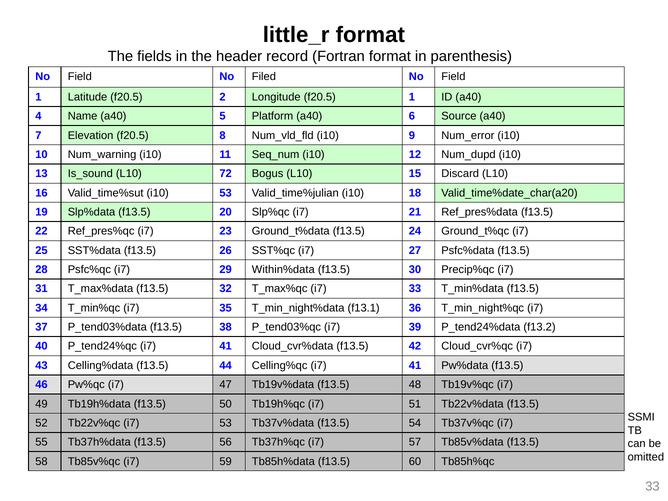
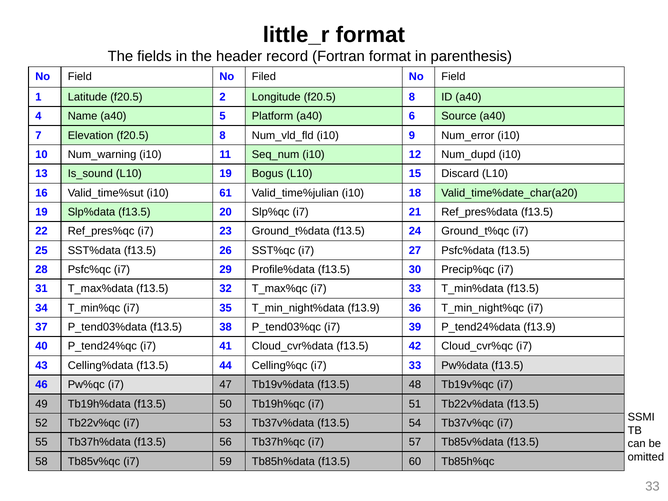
Longitude f20.5 1: 1 -> 8
L10 72: 72 -> 19
i10 53: 53 -> 61
Within%data: Within%data -> Profile%data
f13.1 at (364, 308): f13.1 -> f13.9
f13.2 at (540, 327): f13.2 -> f13.9
Celling%qc i7 41: 41 -> 33
